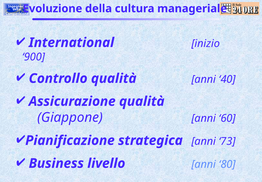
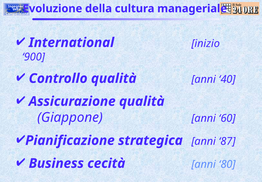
73: 73 -> 87
livello: livello -> cecità
